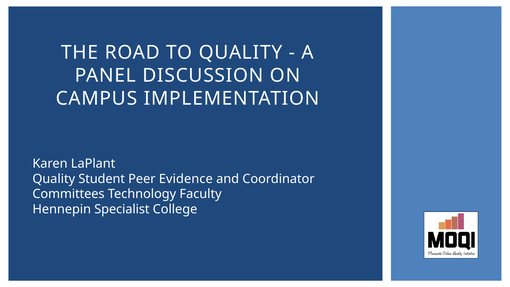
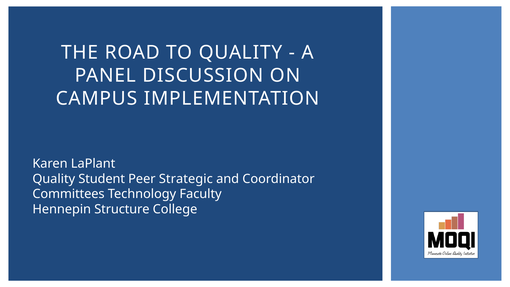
Evidence: Evidence -> Strategic
Specialist: Specialist -> Structure
